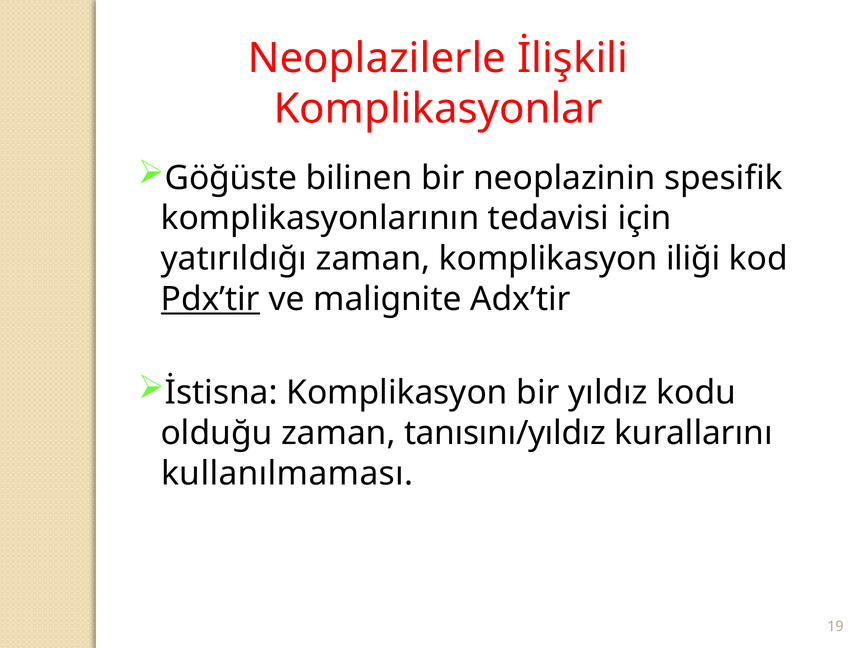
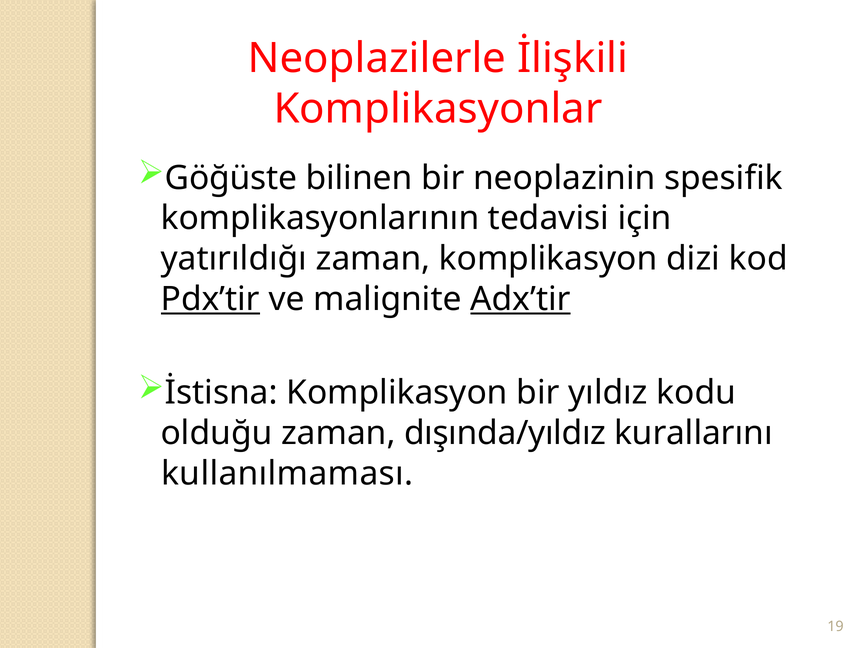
iliği: iliği -> dizi
Adx’tir underline: none -> present
tanısını/yıldız: tanısını/yıldız -> dışında/yıldız
